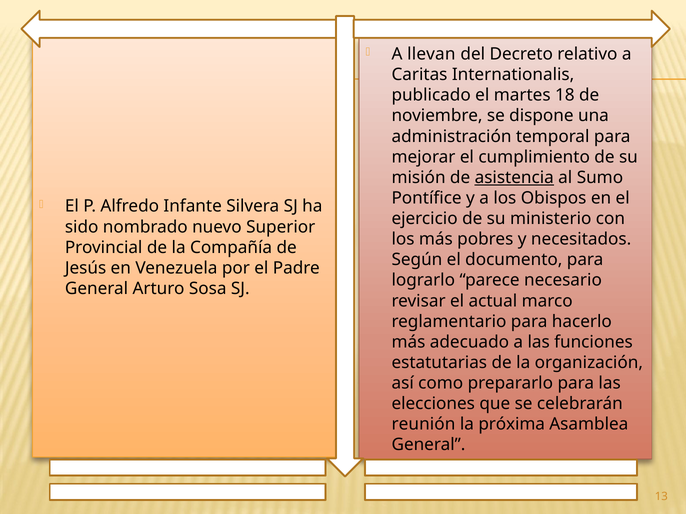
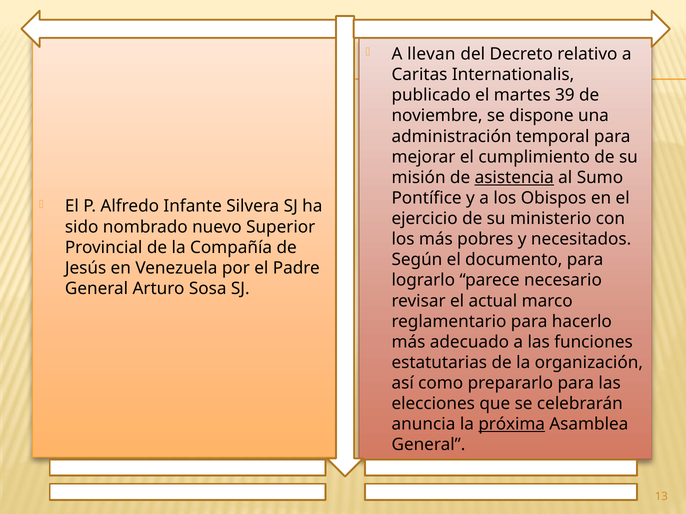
18: 18 -> 39
reunión: reunión -> anuncia
próxima underline: none -> present
